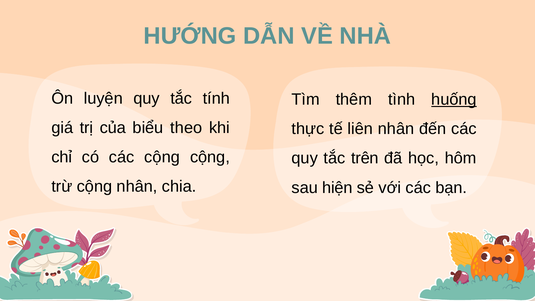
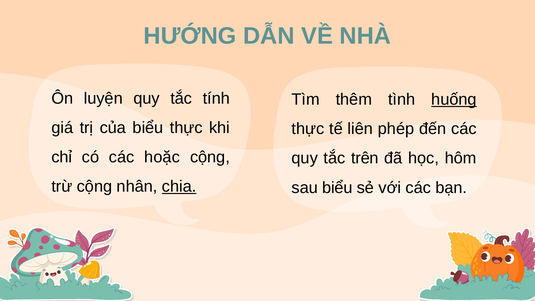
biểu theo: theo -> thực
liên nhân: nhân -> phép
các cộng: cộng -> hoặc
chia underline: none -> present
sau hiện: hiện -> biểu
